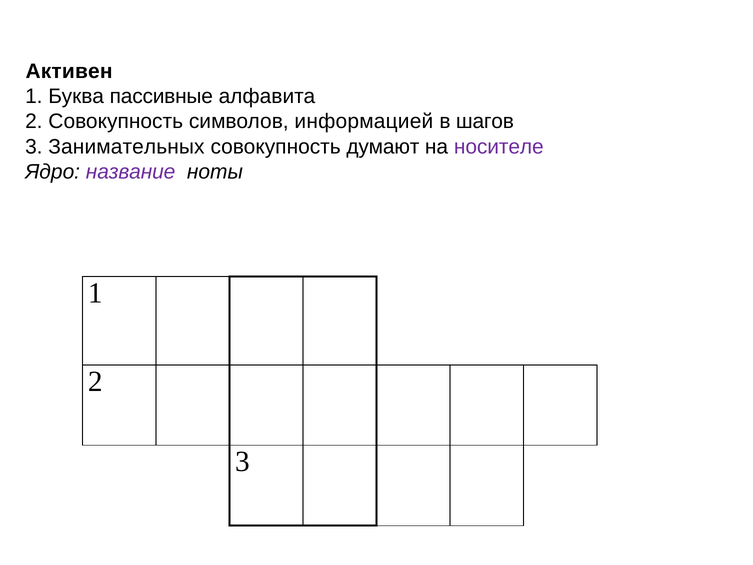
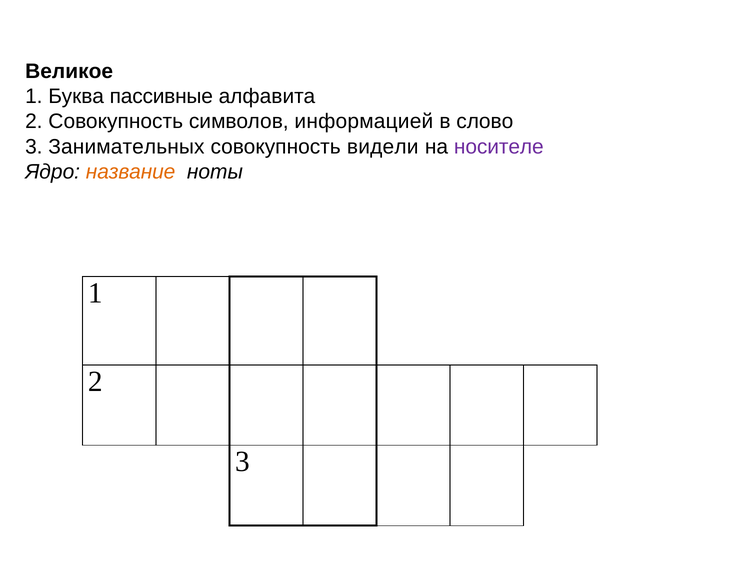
Активен: Активен -> Великое
шагов: шагов -> слово
думают: думают -> видели
название colour: purple -> orange
